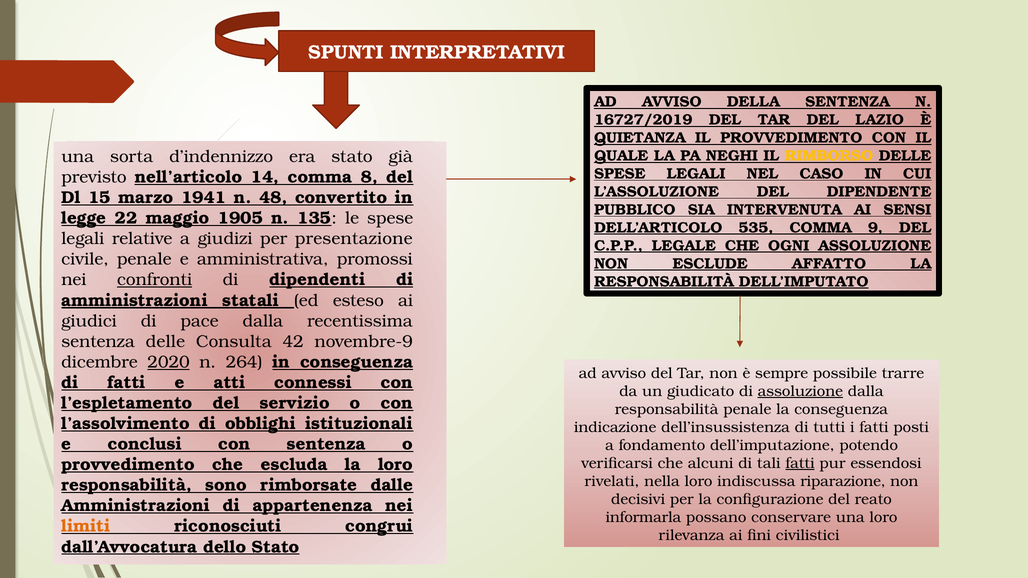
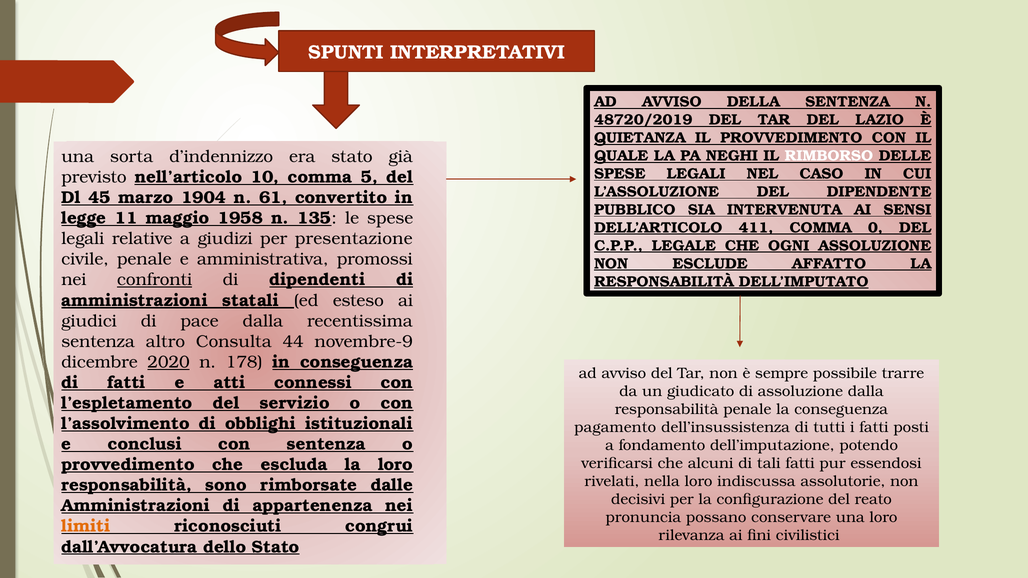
16727/2019: 16727/2019 -> 48720/2019
RIMBORSO colour: yellow -> white
14: 14 -> 10
8: 8 -> 5
15: 15 -> 45
1941: 1941 -> 1904
48: 48 -> 61
22: 22 -> 11
1905: 1905 -> 1958
535: 535 -> 411
9: 9 -> 0
sentenza delle: delle -> altro
42: 42 -> 44
264: 264 -> 178
assoluzione at (800, 391) underline: present -> none
indicazione: indicazione -> pagamento
fatti at (800, 463) underline: present -> none
riparazione: riparazione -> assolutorie
informarla: informarla -> pronuncia
